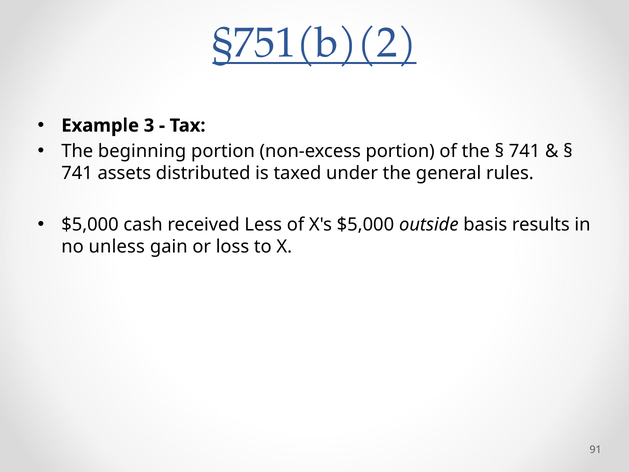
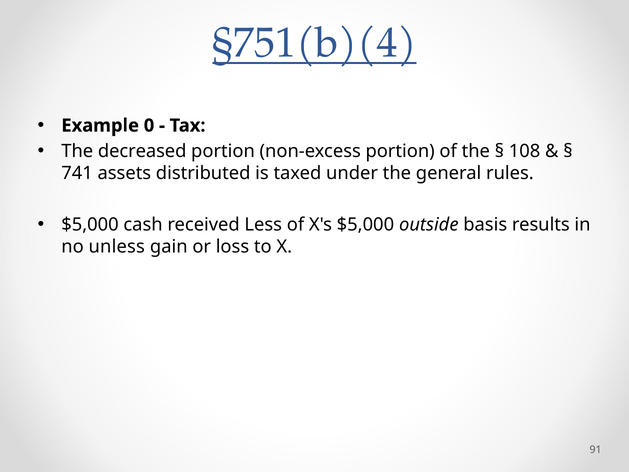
§751(b)(2: §751(b)(2 -> §751(b)(4
3: 3 -> 0
beginning: beginning -> decreased
741 at (525, 151): 741 -> 108
